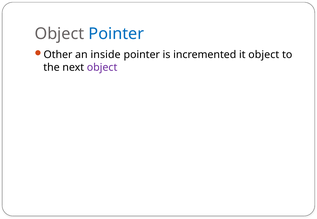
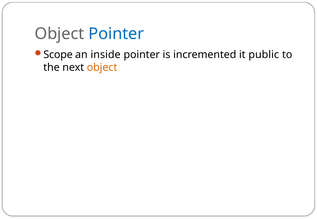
Other: Other -> Scope
it object: object -> public
object at (102, 68) colour: purple -> orange
